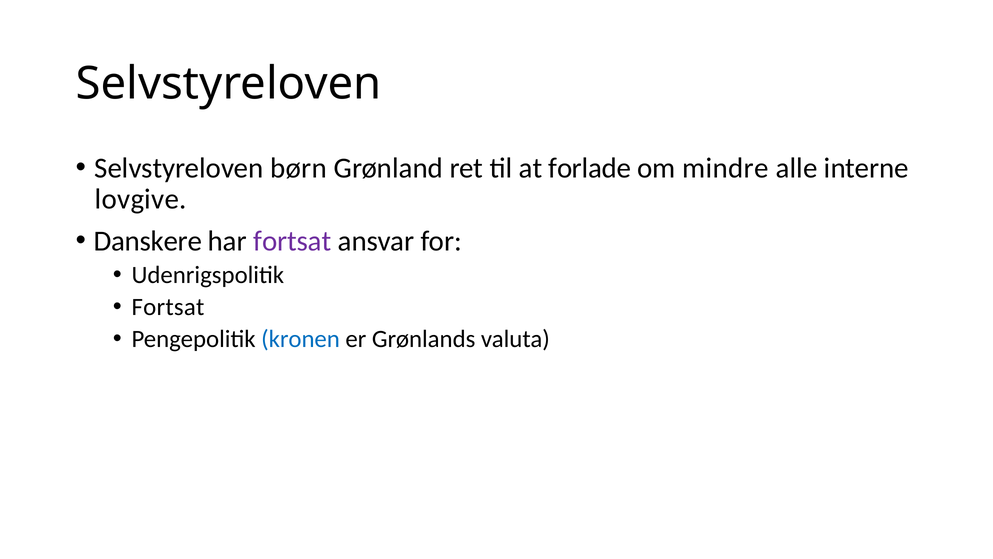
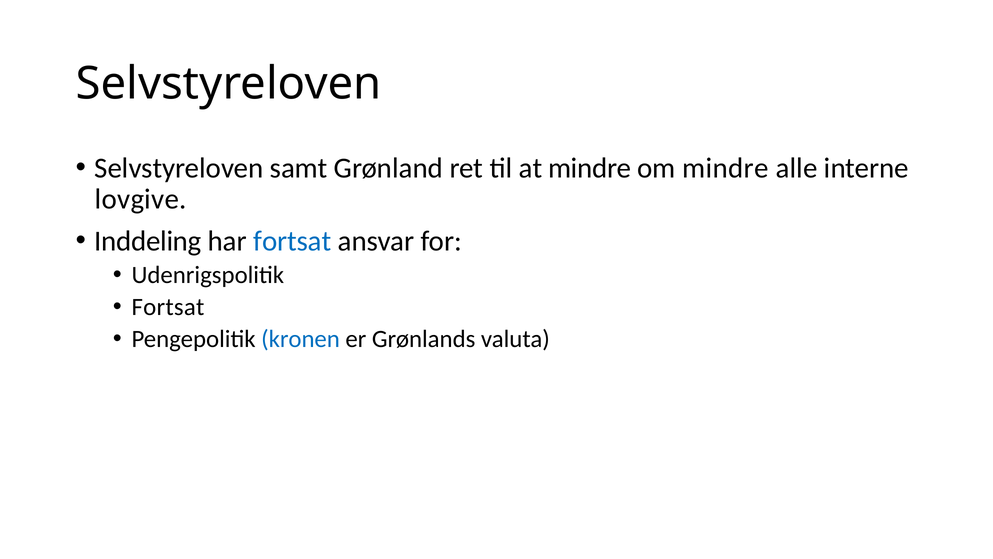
børn: børn -> samt
at forlade: forlade -> mindre
Danskere: Danskere -> Inddeling
fortsat at (292, 241) colour: purple -> blue
